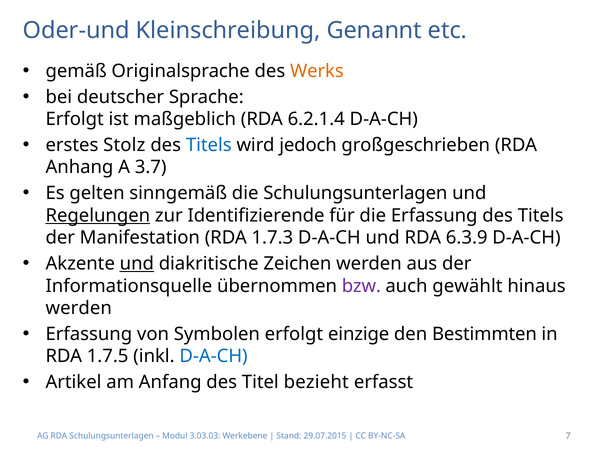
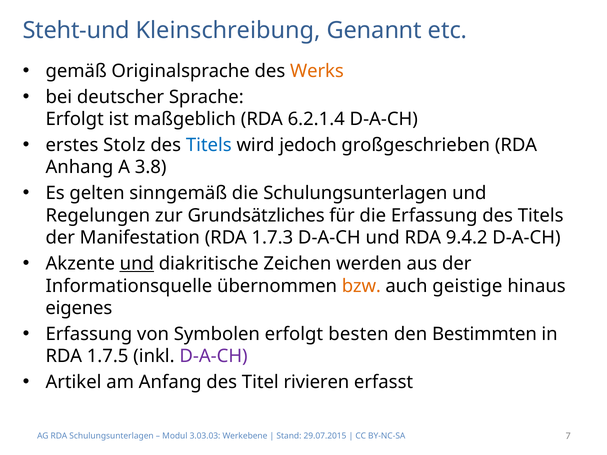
Oder-und: Oder-und -> Steht-und
3.7: 3.7 -> 3.8
Regelungen underline: present -> none
Identifizierende: Identifizierende -> Grundsätzliches
6.3.9: 6.3.9 -> 9.4.2
bzw colour: purple -> orange
gewählt: gewählt -> geistige
werden at (79, 308): werden -> eigenes
einzige: einzige -> besten
D-A-CH at (214, 357) colour: blue -> purple
bezieht: bezieht -> rivieren
